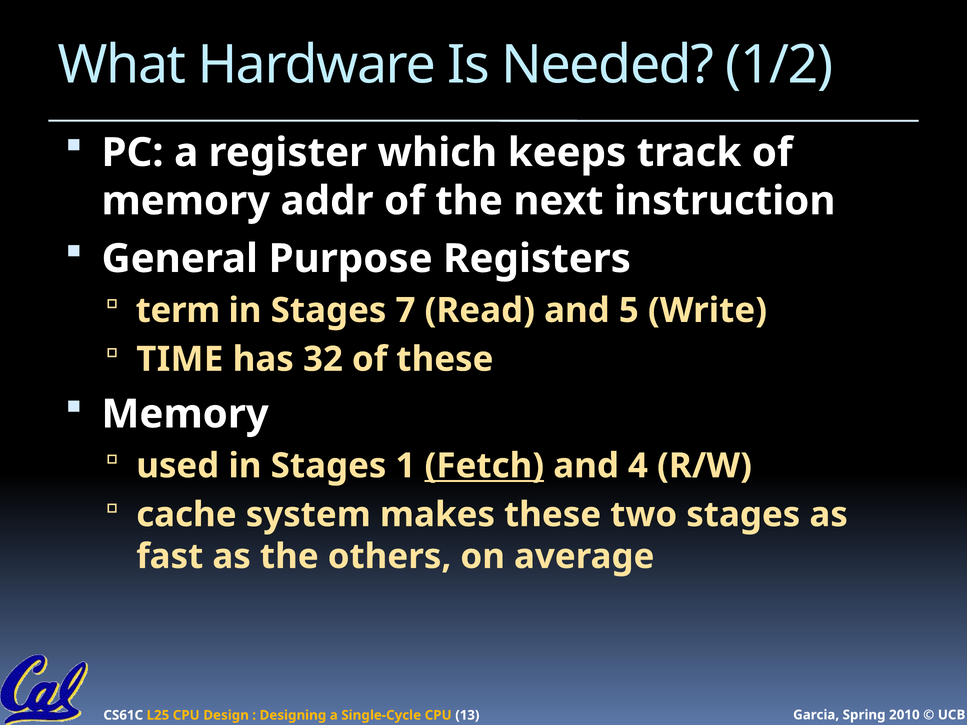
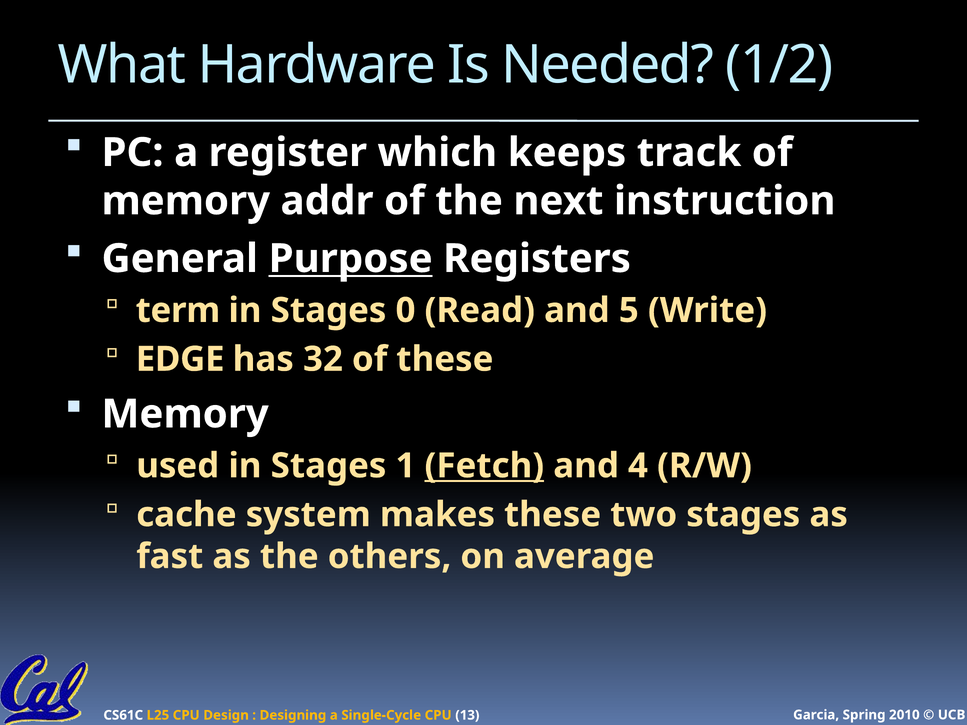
Purpose underline: none -> present
7: 7 -> 0
TIME: TIME -> EDGE
